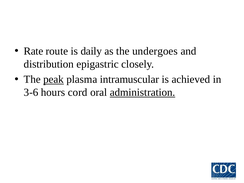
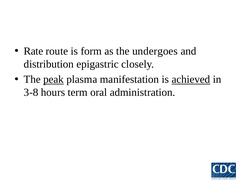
daily: daily -> form
intramuscular: intramuscular -> manifestation
achieved underline: none -> present
3-6: 3-6 -> 3-8
cord: cord -> term
administration underline: present -> none
